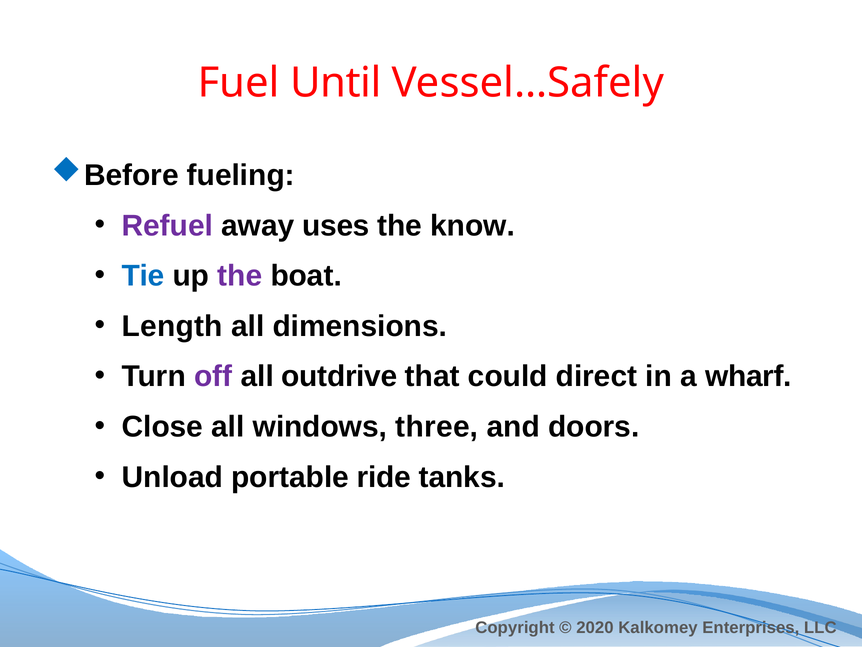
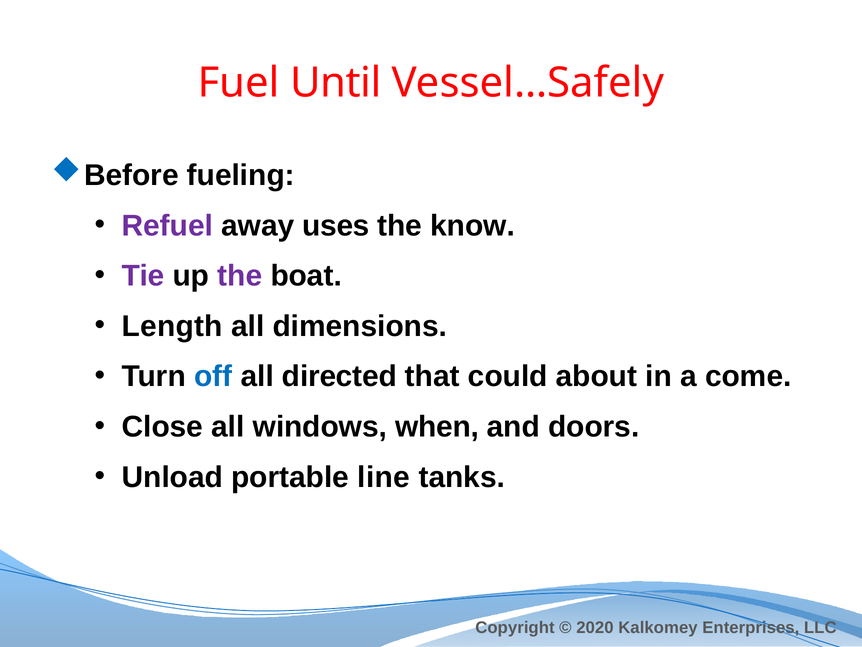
Tie colour: blue -> purple
off colour: purple -> blue
outdrive: outdrive -> directed
direct: direct -> about
wharf: wharf -> come
three: three -> when
ride: ride -> line
